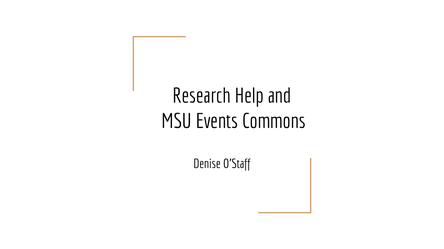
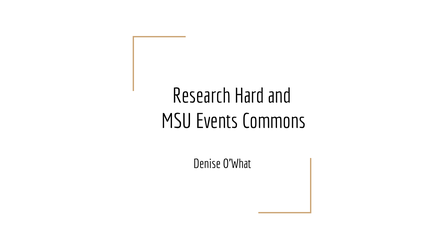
Help: Help -> Hard
O’Staff: O’Staff -> O’What
